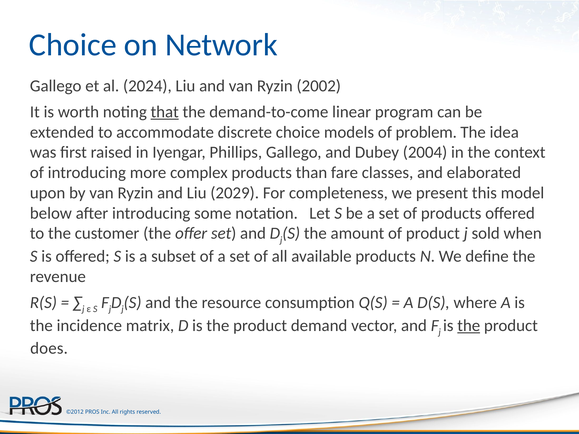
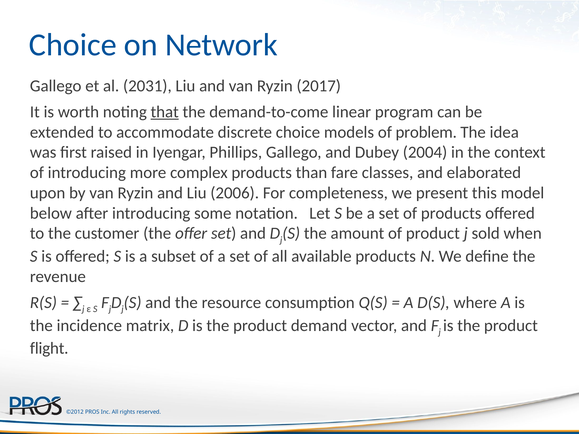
2024: 2024 -> 2031
2002: 2002 -> 2017
2029: 2029 -> 2006
the at (469, 326) underline: present -> none
does: does -> flight
